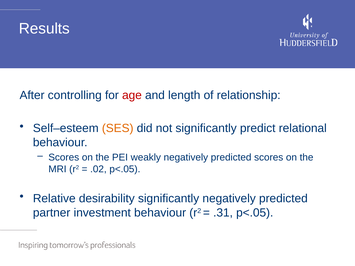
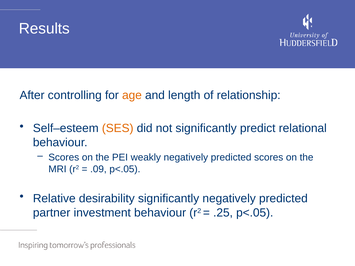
age colour: red -> orange
.02: .02 -> .09
.31: .31 -> .25
